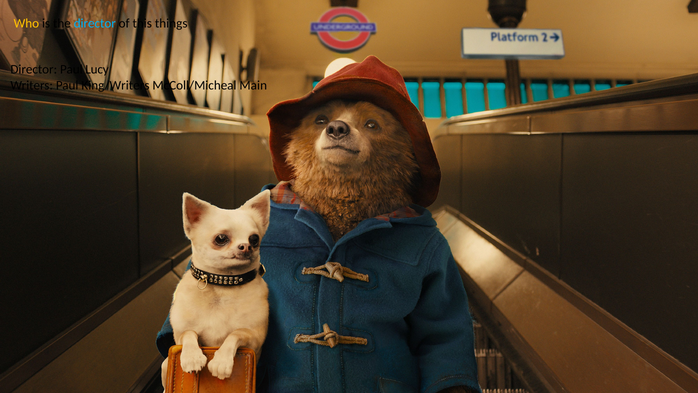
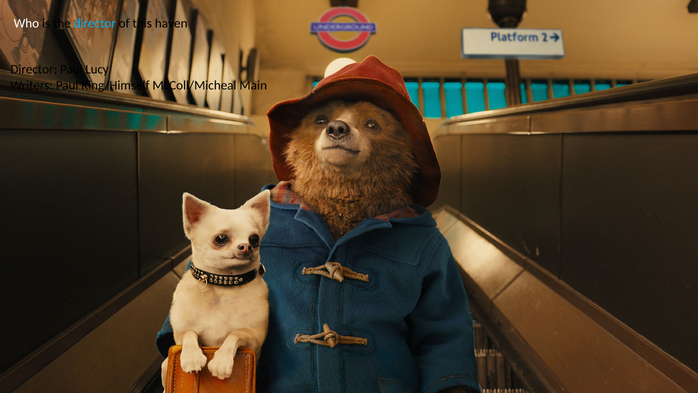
Who colour: yellow -> white
things: things -> haven
King/Writers: King/Writers -> King/Himself
